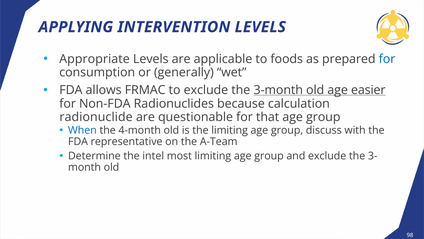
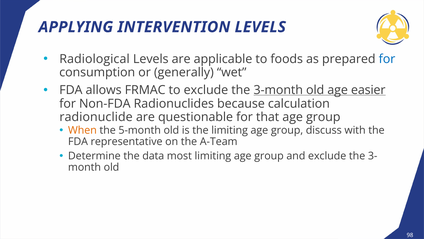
Appropriate: Appropriate -> Radiological
When colour: blue -> orange
4-month: 4-month -> 5-month
intel: intel -> data
